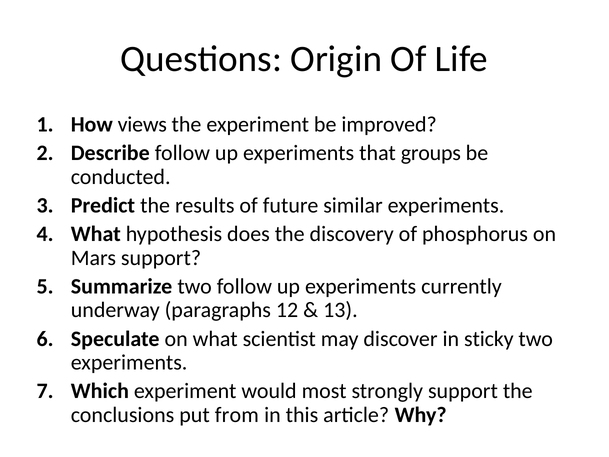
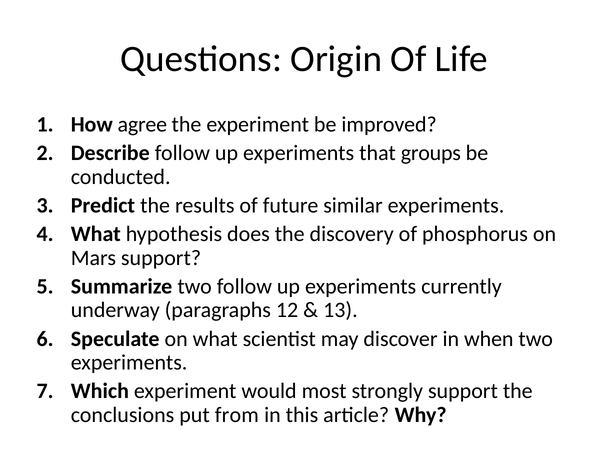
views: views -> agree
sticky: sticky -> when
